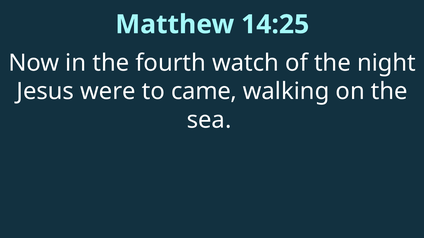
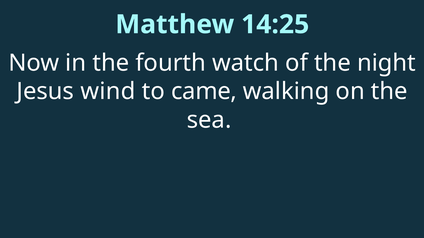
were: were -> wind
